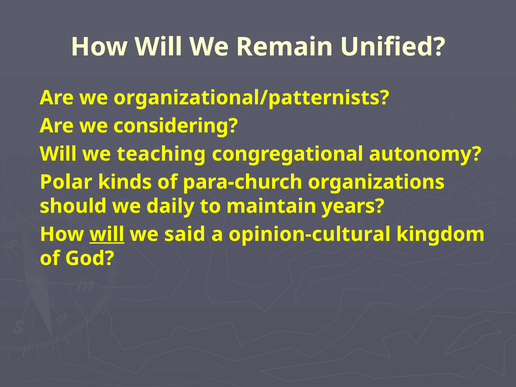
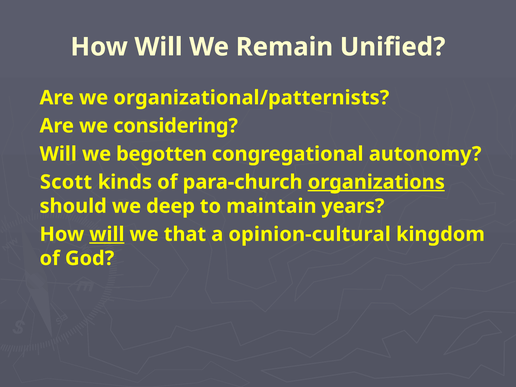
teaching: teaching -> begotten
Polar: Polar -> Scott
organizations underline: none -> present
daily: daily -> deep
said: said -> that
